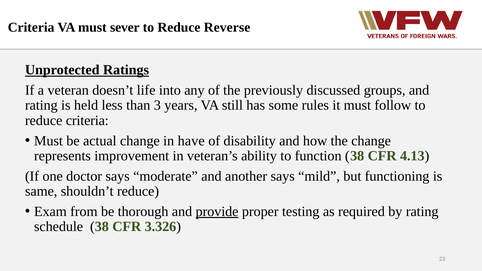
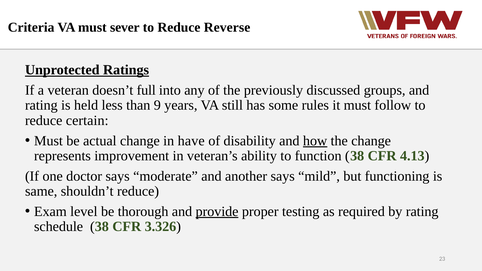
life: life -> full
3: 3 -> 9
reduce criteria: criteria -> certain
how underline: none -> present
from: from -> level
